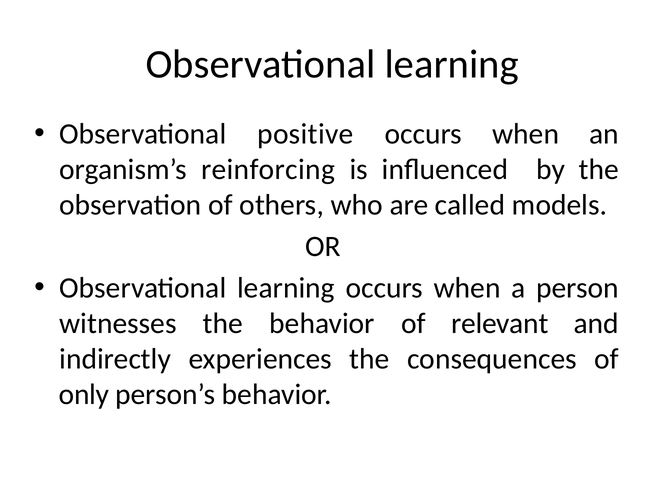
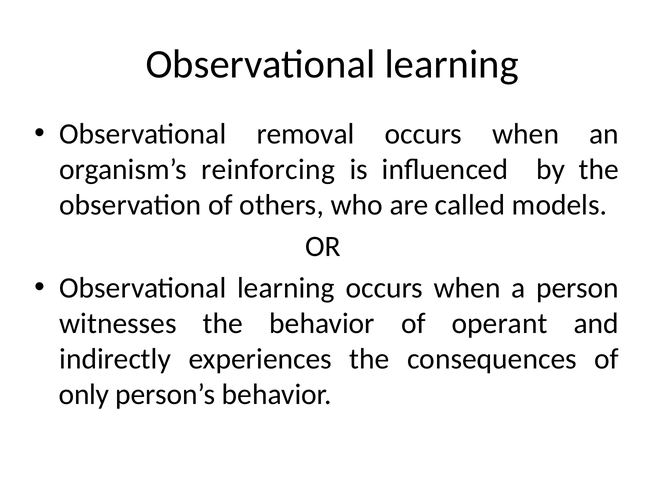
positive: positive -> removal
relevant: relevant -> operant
